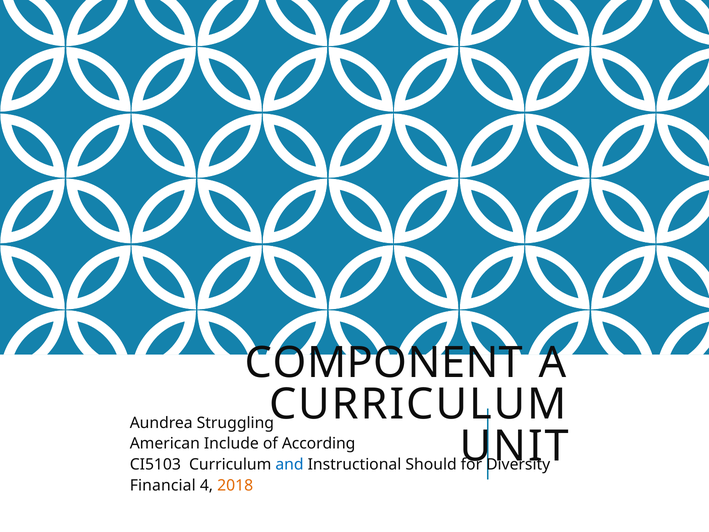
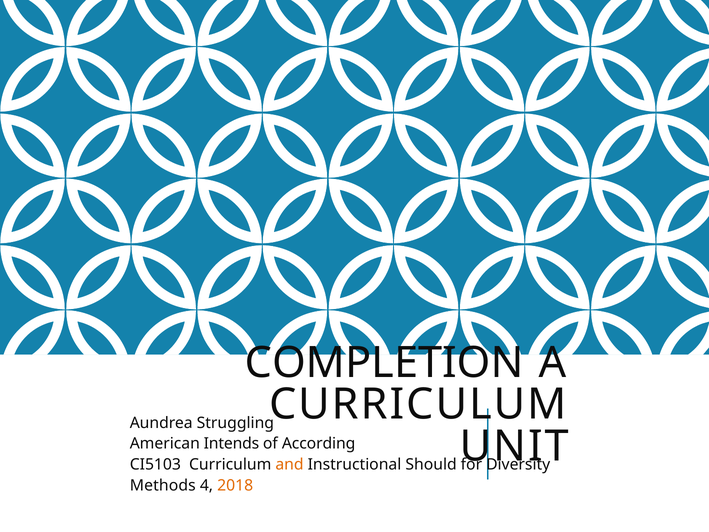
COMPONENT: COMPONENT -> COMPLETION
Include: Include -> Intends
and colour: blue -> orange
Financial: Financial -> Methods
